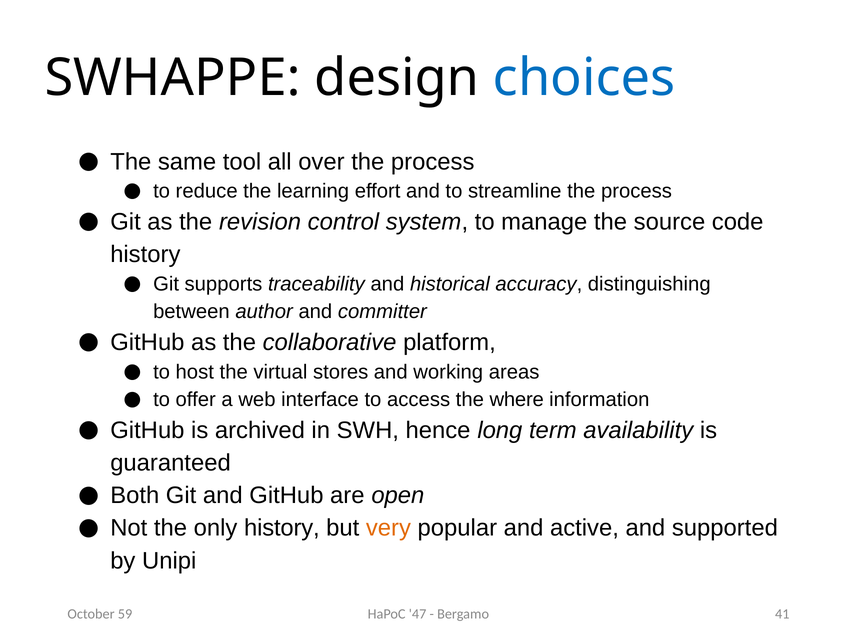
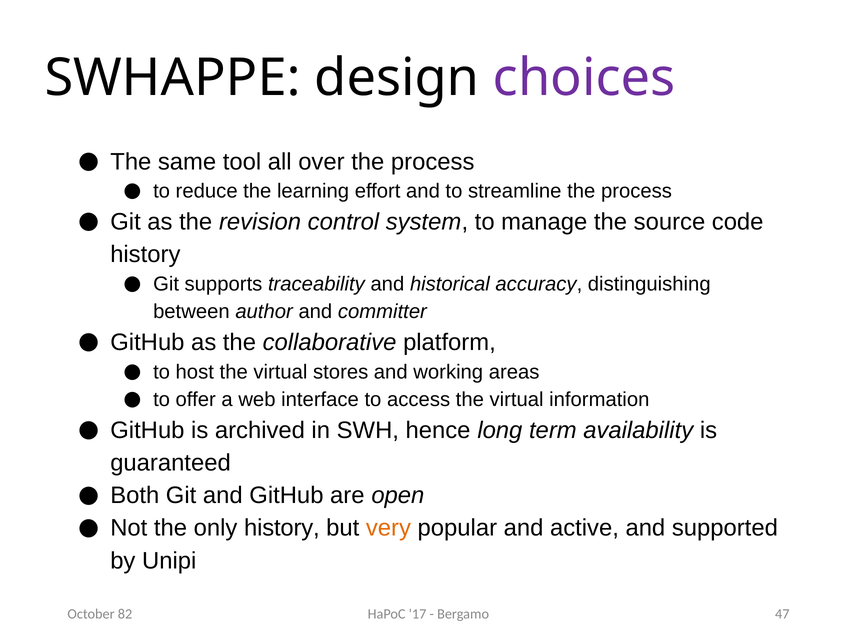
choices colour: blue -> purple
access the where: where -> virtual
47: 47 -> 17
41: 41 -> 47
59: 59 -> 82
